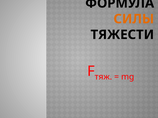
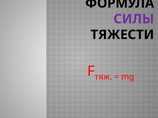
СИЛЫ colour: orange -> purple
